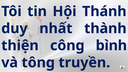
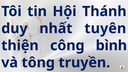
thành: thành -> tuyên
